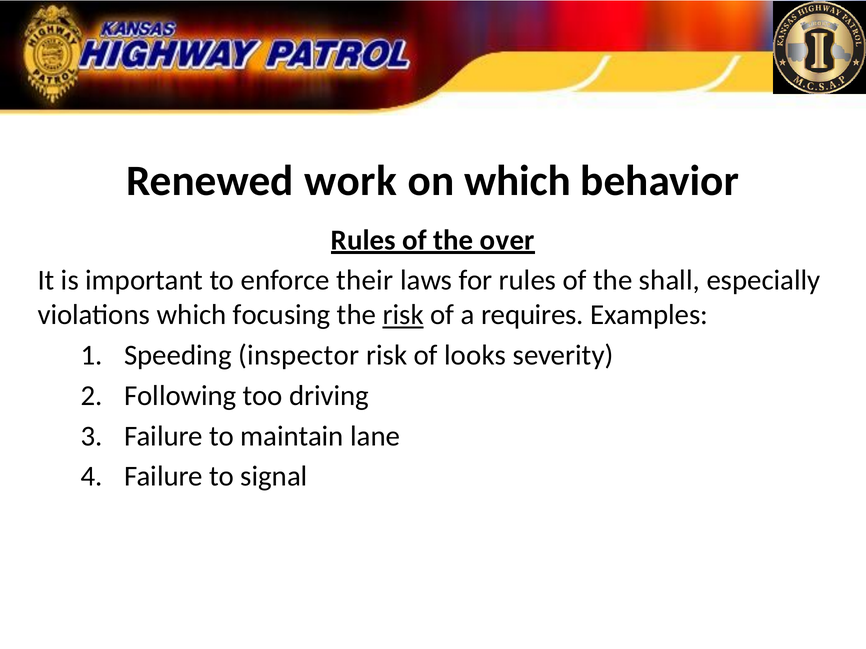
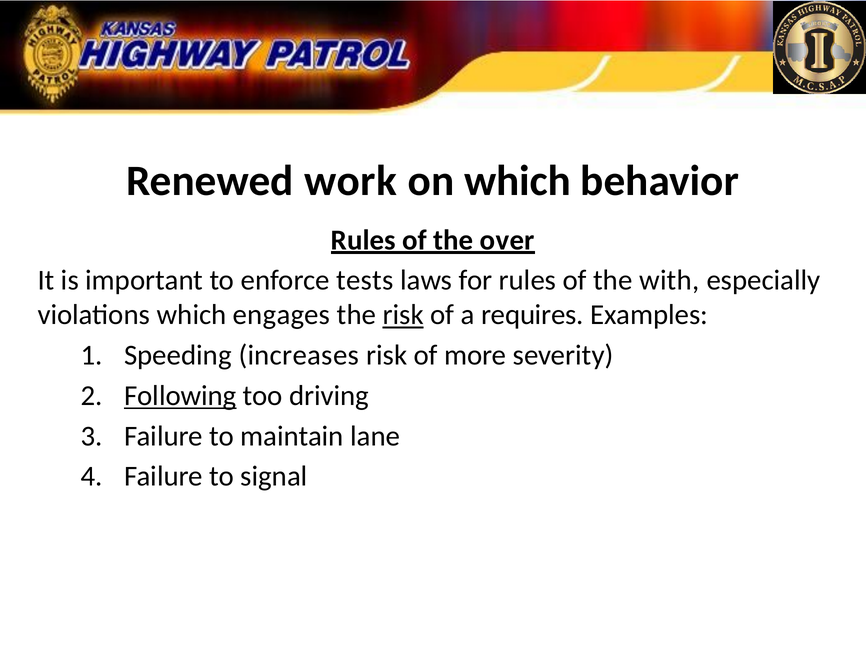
their: their -> tests
shall: shall -> with
focusing: focusing -> engages
inspector: inspector -> increases
looks: looks -> more
Following underline: none -> present
